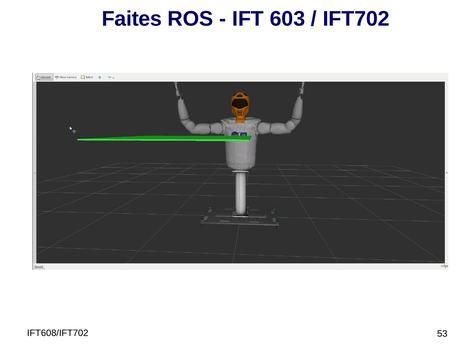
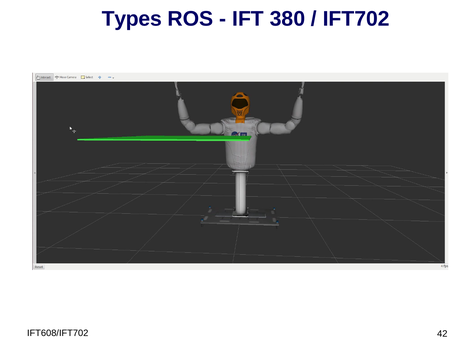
Faites: Faites -> Types
603: 603 -> 380
53: 53 -> 42
